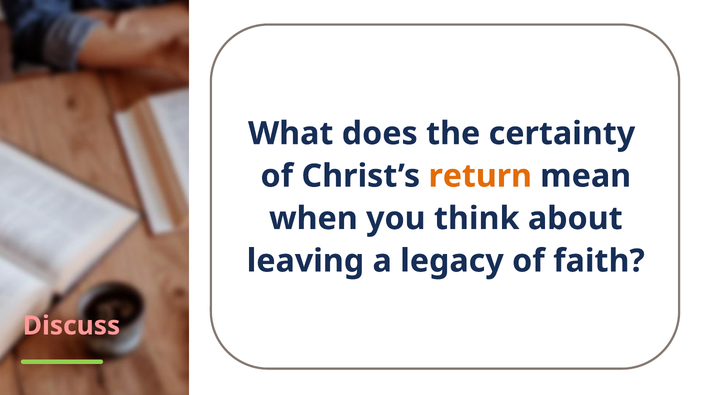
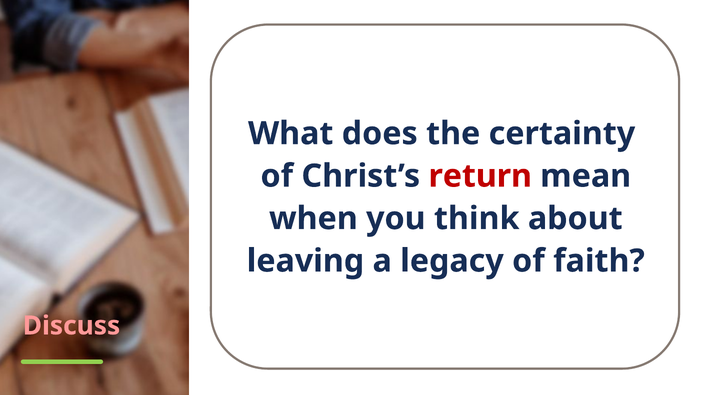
return colour: orange -> red
